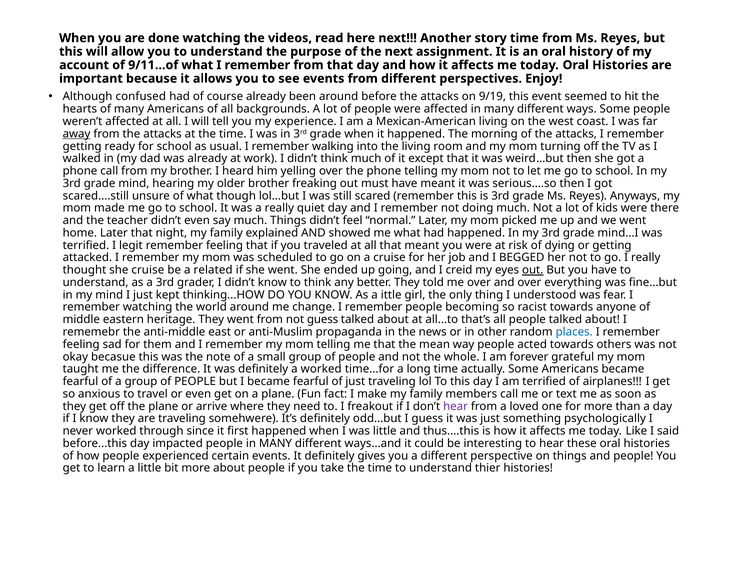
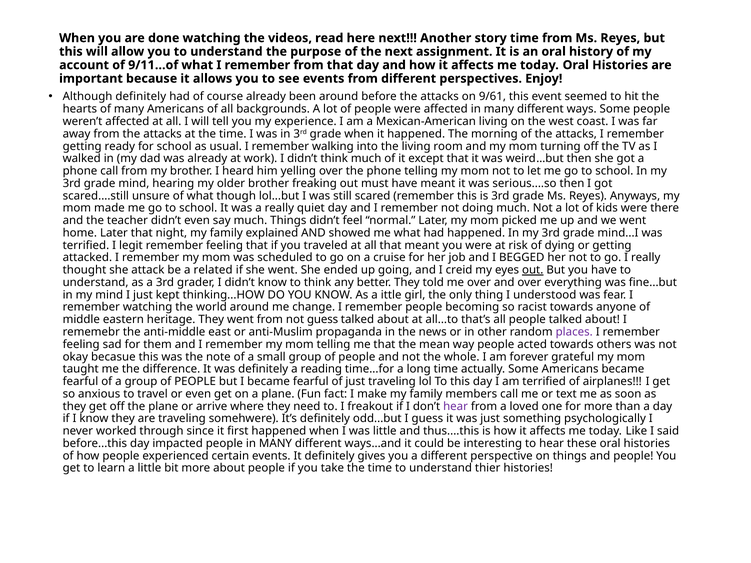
Although confused: confused -> definitely
9/19: 9/19 -> 9/61
away underline: present -> none
she cruise: cruise -> attack
places colour: blue -> purple
a worked: worked -> reading
